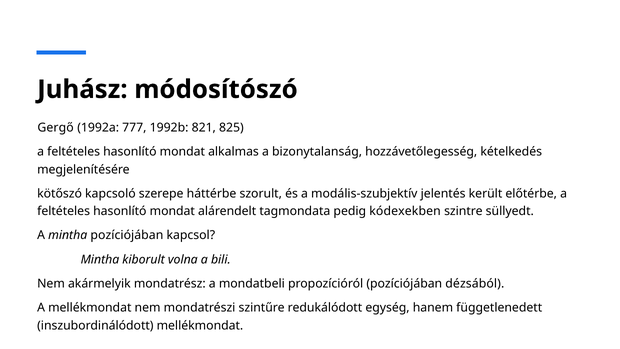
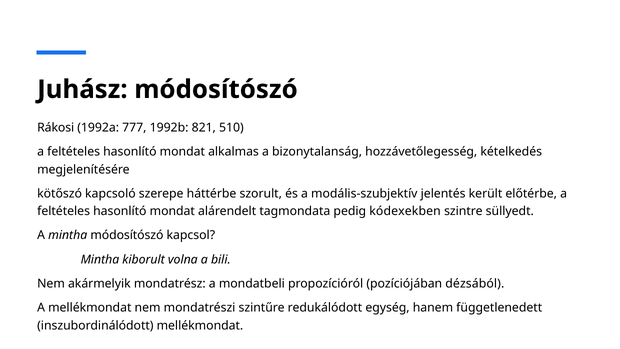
Gergő: Gergő -> Rákosi
825: 825 -> 510
mintha pozíciójában: pozíciójában -> módosítószó
